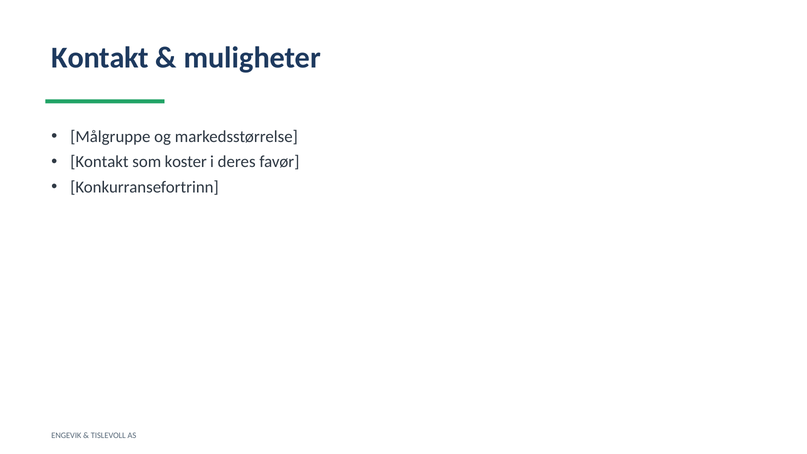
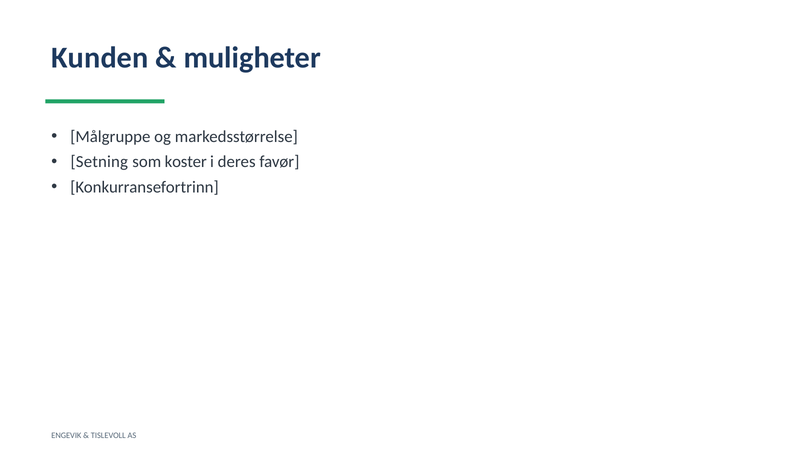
Kontakt at (100, 58): Kontakt -> Kunden
Kontakt at (99, 162): Kontakt -> Setning
